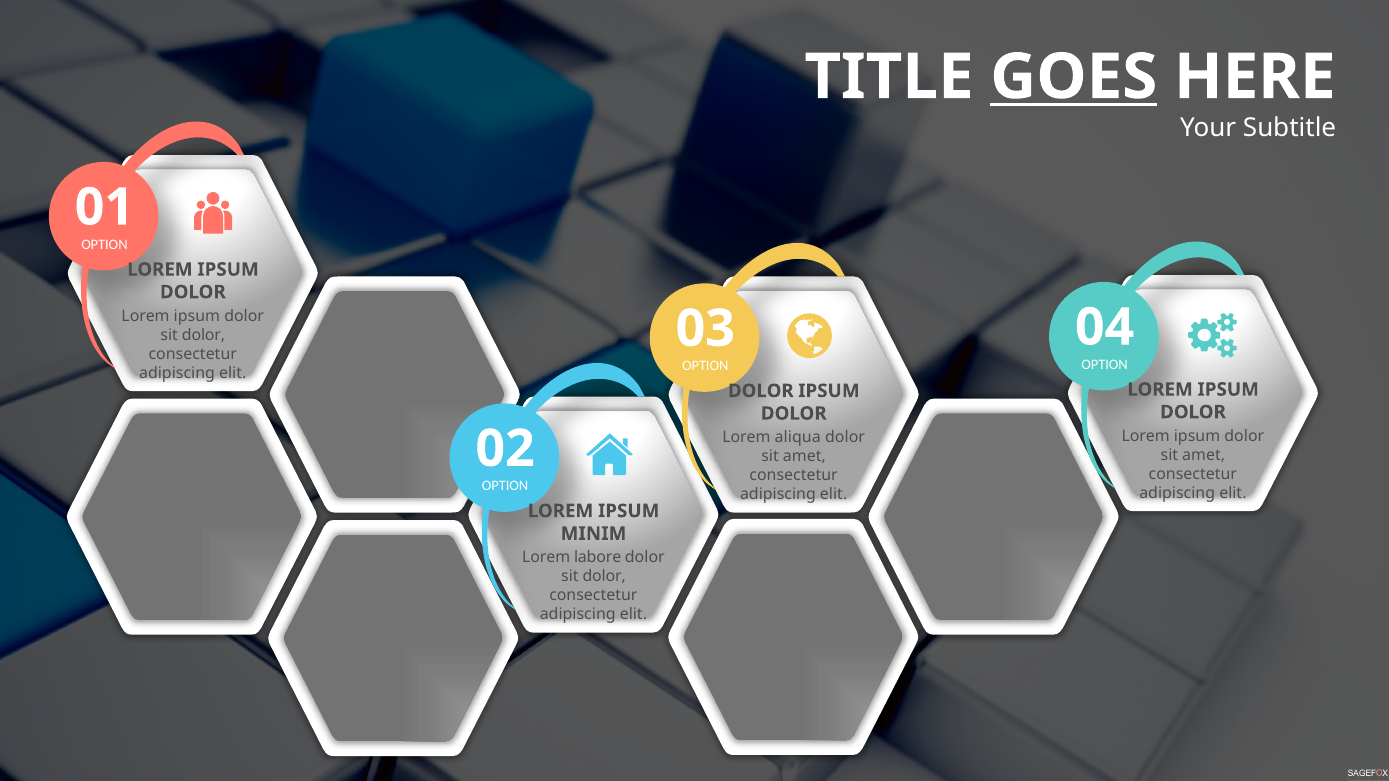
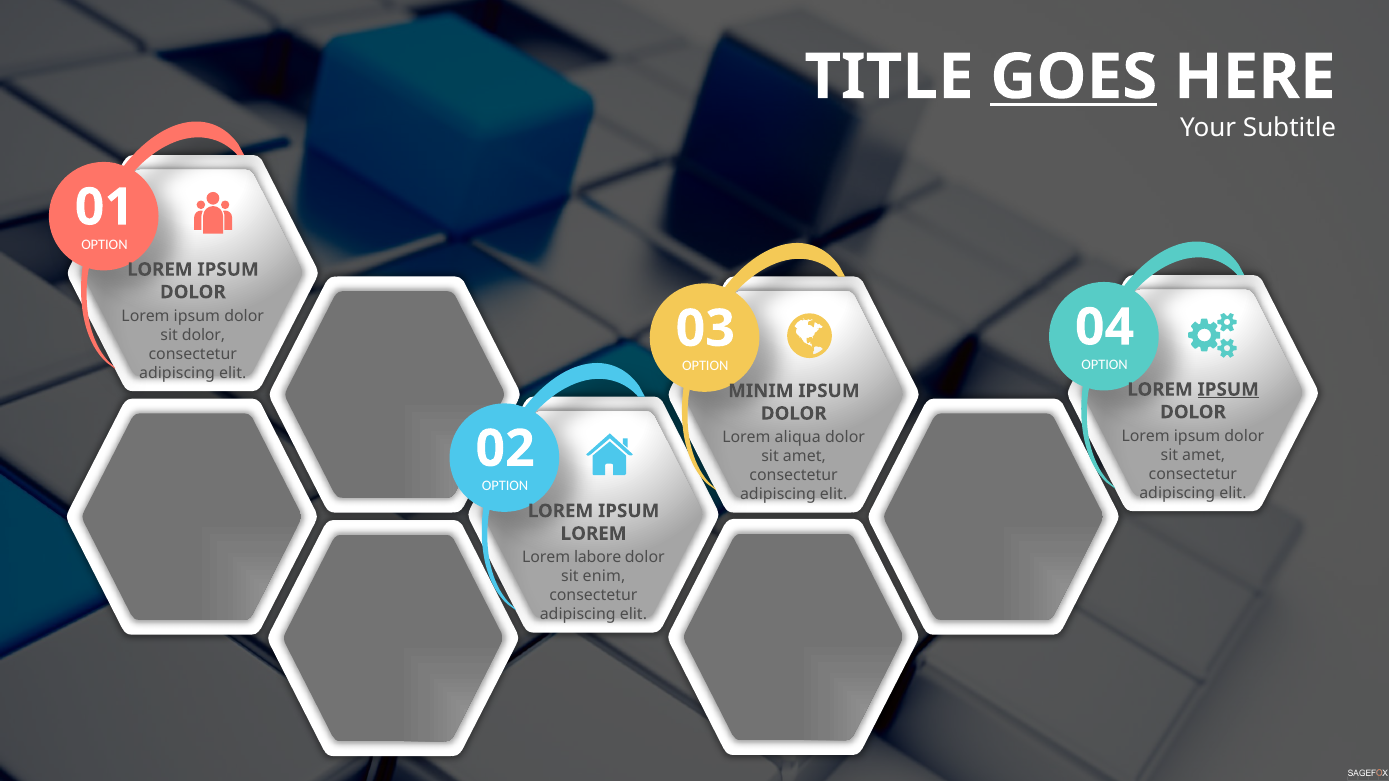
IPSUM at (1228, 390) underline: none -> present
DOLOR at (761, 391): DOLOR -> MINIM
MINIM at (594, 534): MINIM -> LOREM
dolor at (604, 577): dolor -> enim
